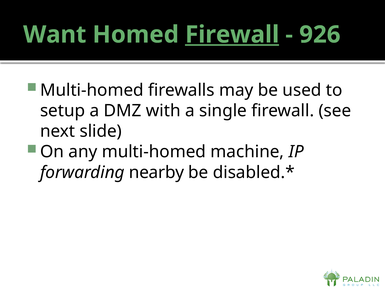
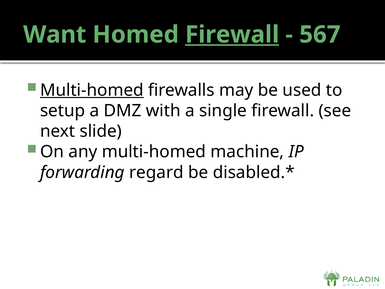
926: 926 -> 567
Multi-homed at (92, 90) underline: none -> present
nearby: nearby -> regard
